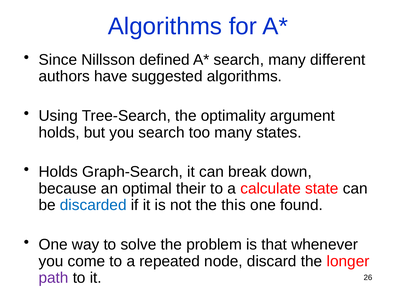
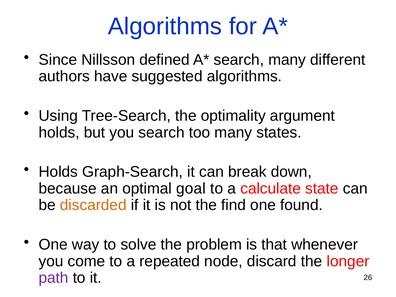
their: their -> goal
discarded colour: blue -> orange
this: this -> find
